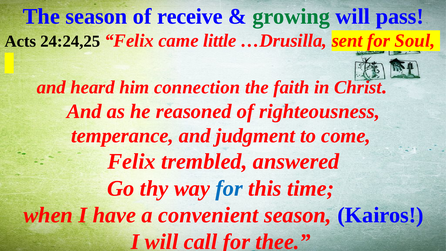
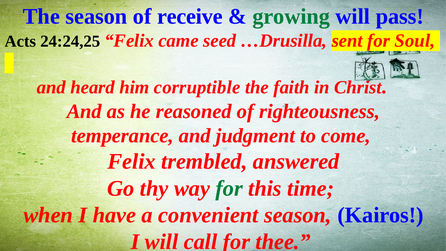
little: little -> seed
connection: connection -> corruptible
for at (229, 188) colour: blue -> green
